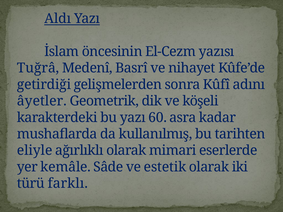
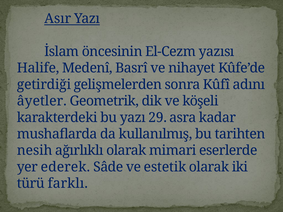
Aldı: Aldı -> Asır
Tuğrâ: Tuğrâ -> Halife
60: 60 -> 29
eliyle: eliyle -> nesih
kemâle: kemâle -> ederek
